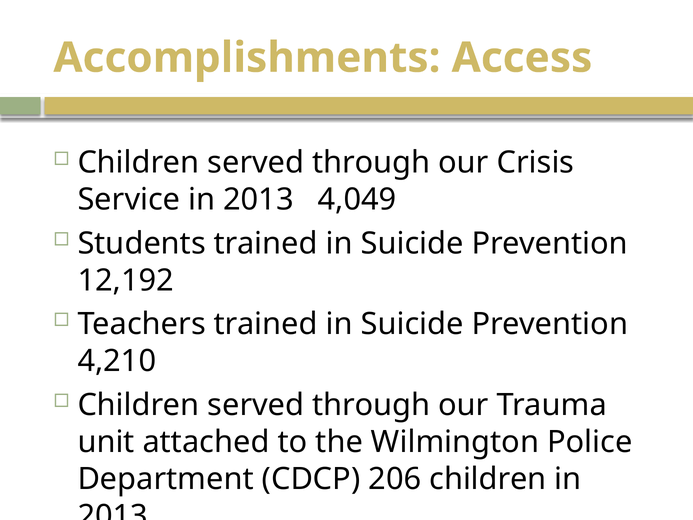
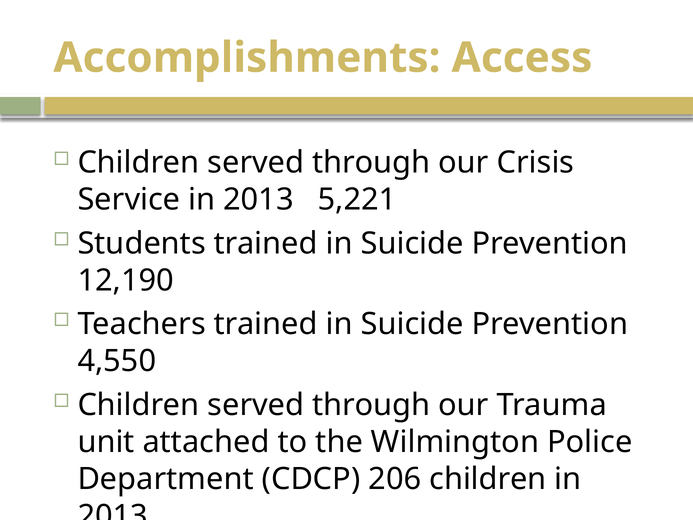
4,049: 4,049 -> 5,221
12,192: 12,192 -> 12,190
4,210: 4,210 -> 4,550
